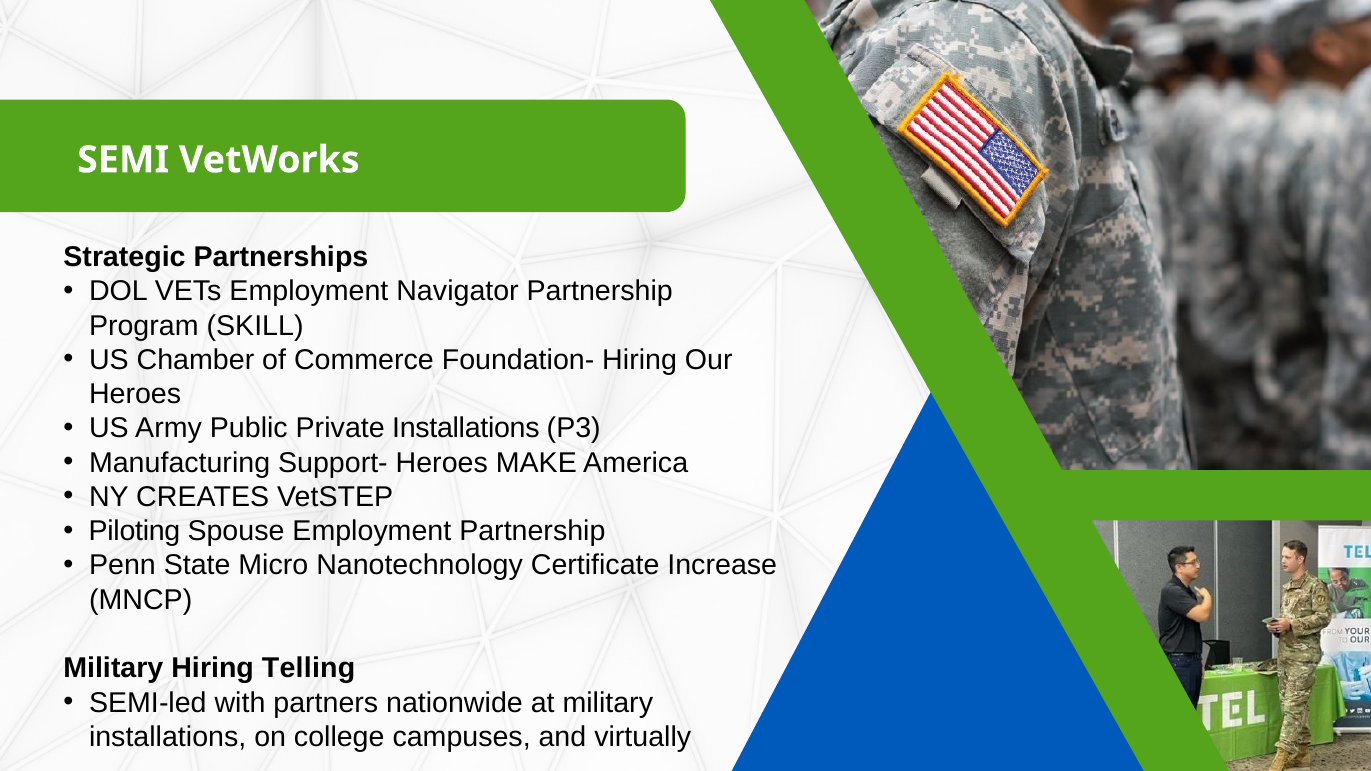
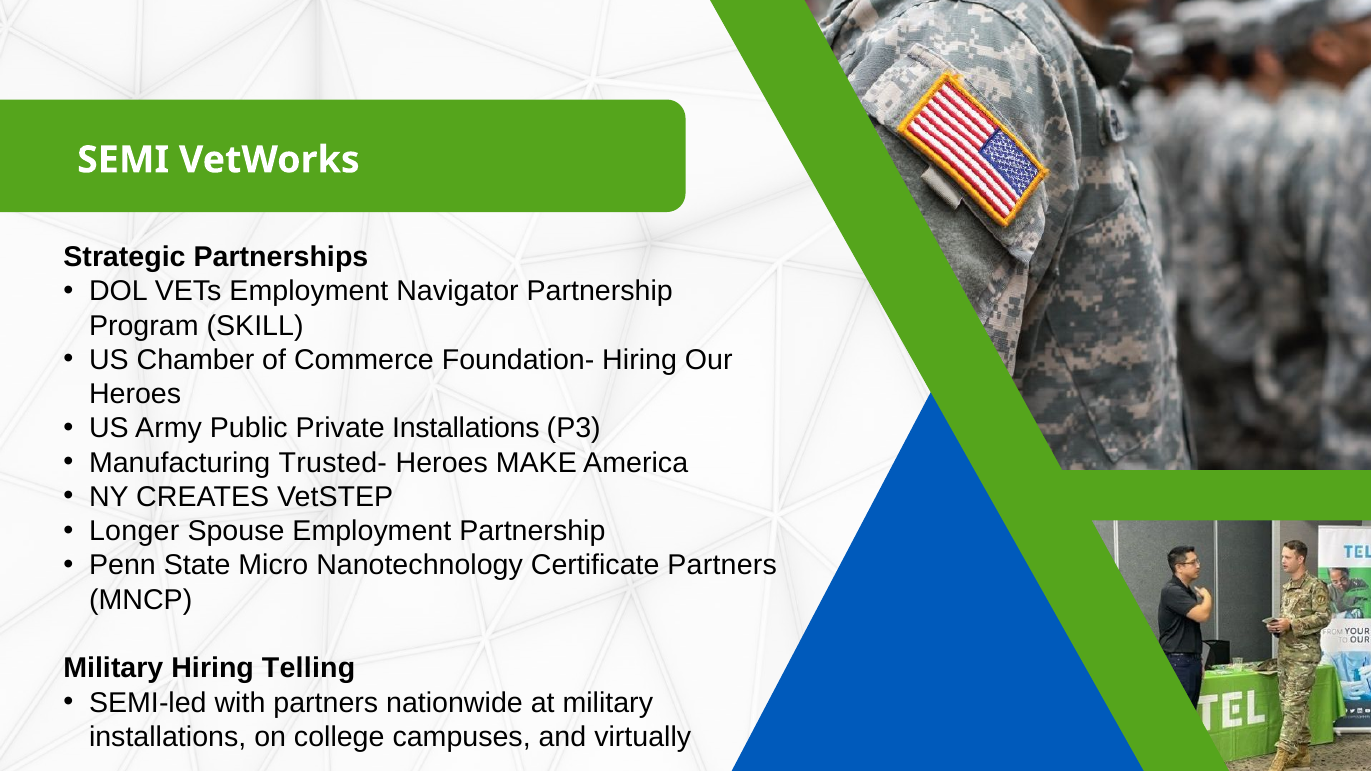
Support-: Support- -> Trusted-
Piloting: Piloting -> Longer
Certificate Increase: Increase -> Partners
